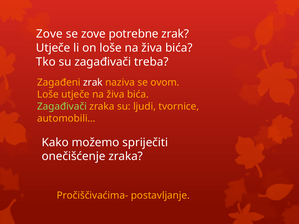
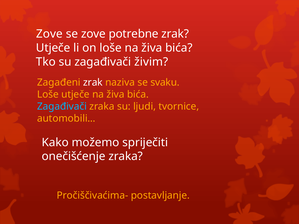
treba: treba -> živim
ovom: ovom -> svaku
Zagađivači at (62, 107) colour: light green -> light blue
